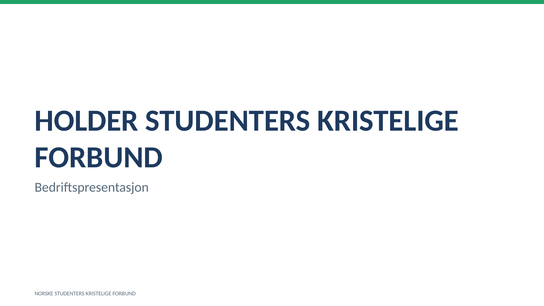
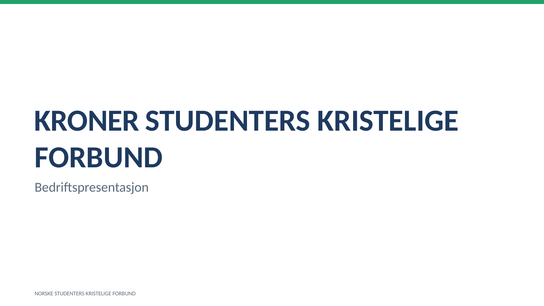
HOLDER: HOLDER -> KRONER
